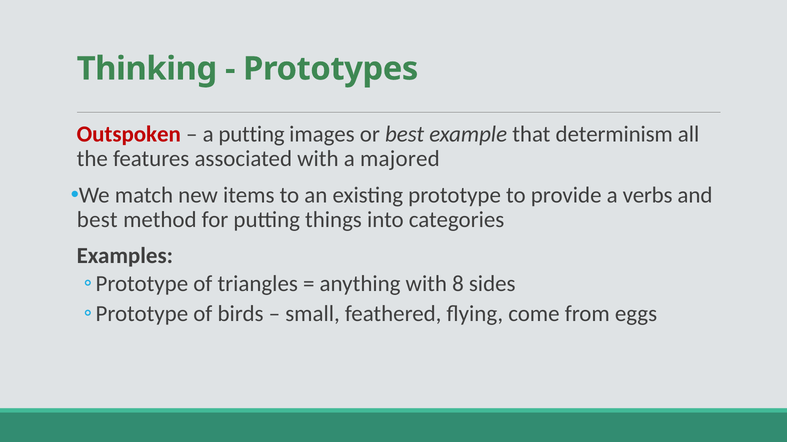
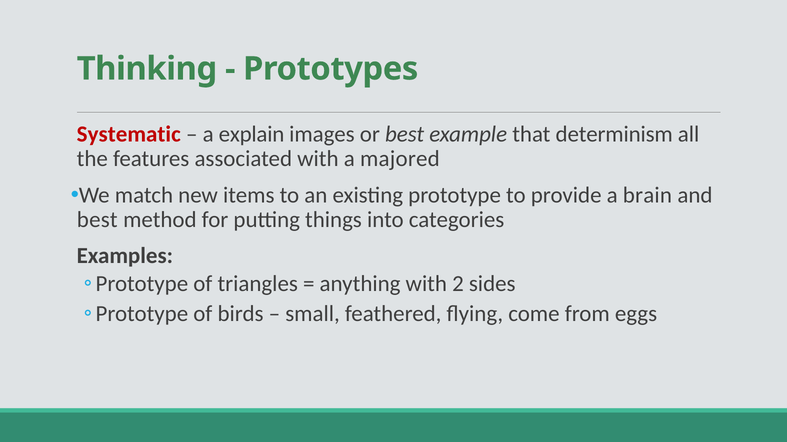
Outspoken: Outspoken -> Systematic
a putting: putting -> explain
verbs: verbs -> brain
8: 8 -> 2
